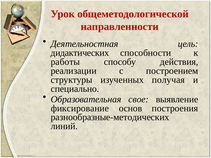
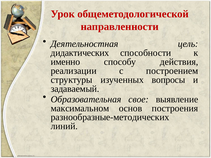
работы: работы -> именно
получая: получая -> вопросы
специально: специально -> задаваемый
фиксирование: фиксирование -> максимальном
